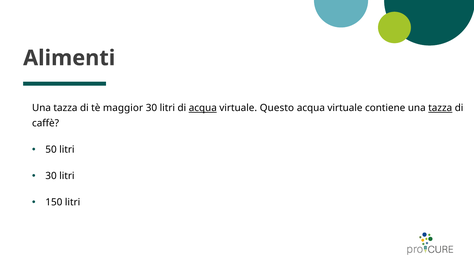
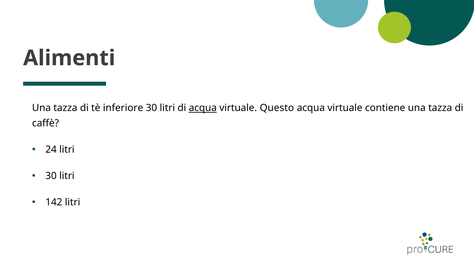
maggior: maggior -> inferiore
tazza at (440, 108) underline: present -> none
50: 50 -> 24
150: 150 -> 142
